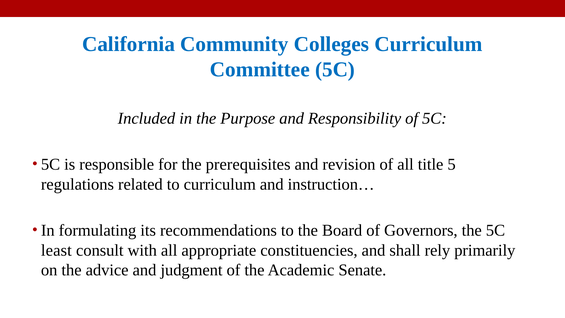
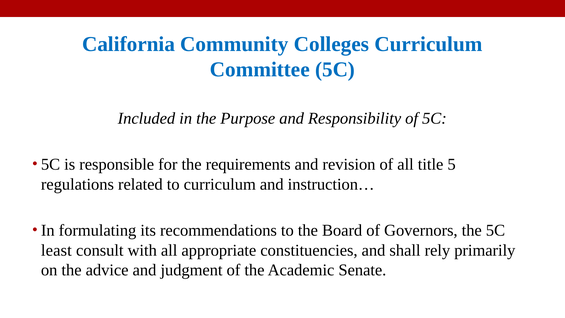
prerequisites: prerequisites -> requirements
